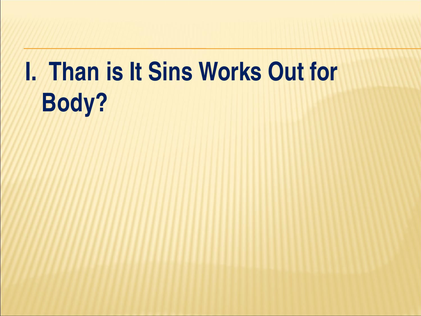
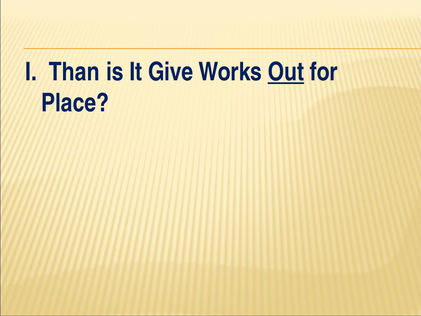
Sins: Sins -> Give
Out underline: none -> present
Body: Body -> Place
